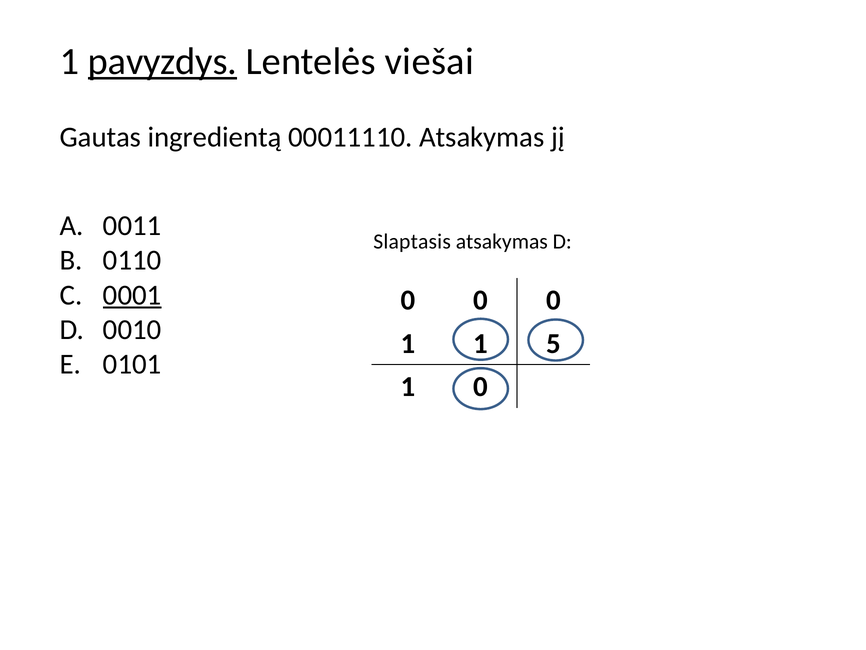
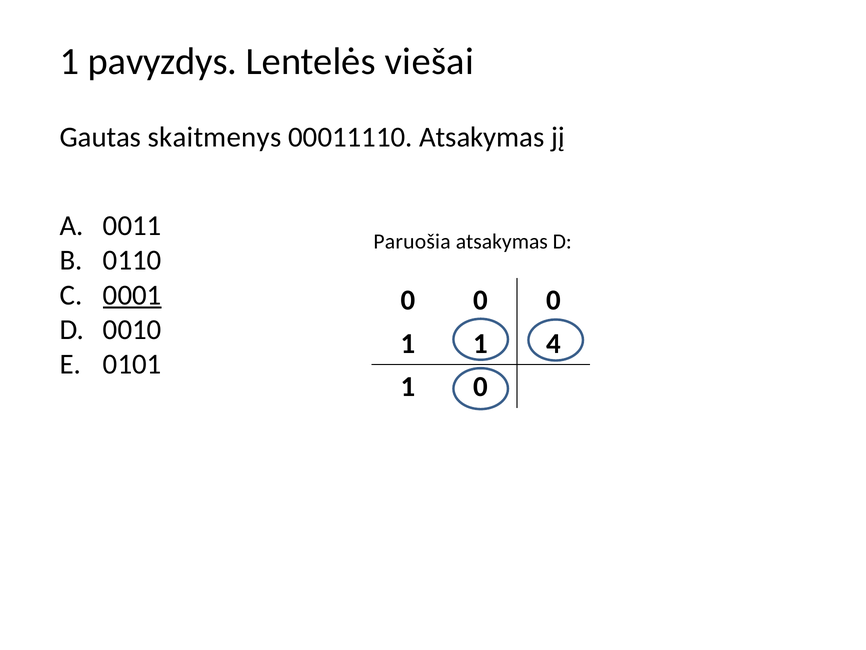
pavyzdys underline: present -> none
ingredientą: ingredientą -> skaitmenys
Slaptasis: Slaptasis -> Paruošia
5: 5 -> 4
